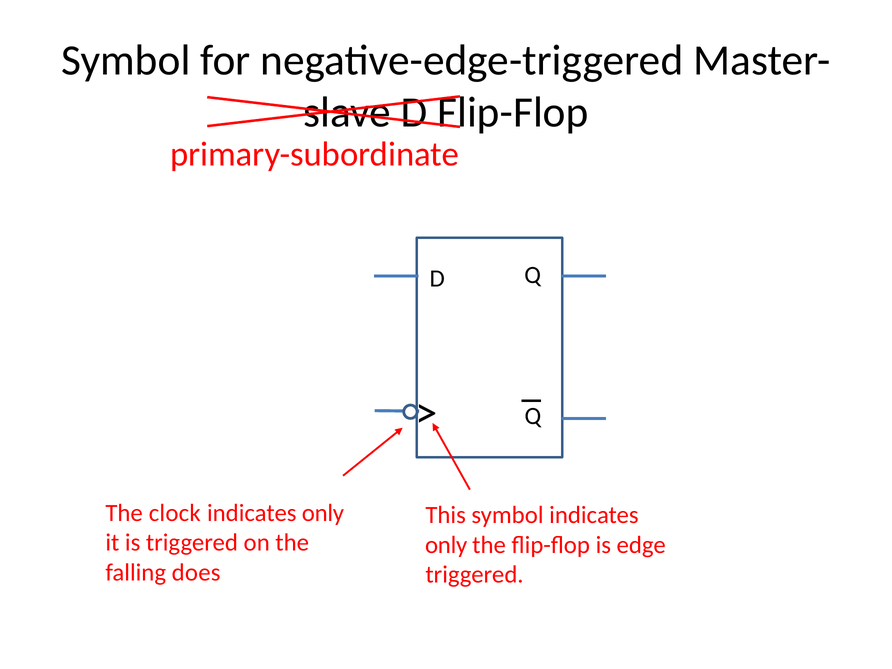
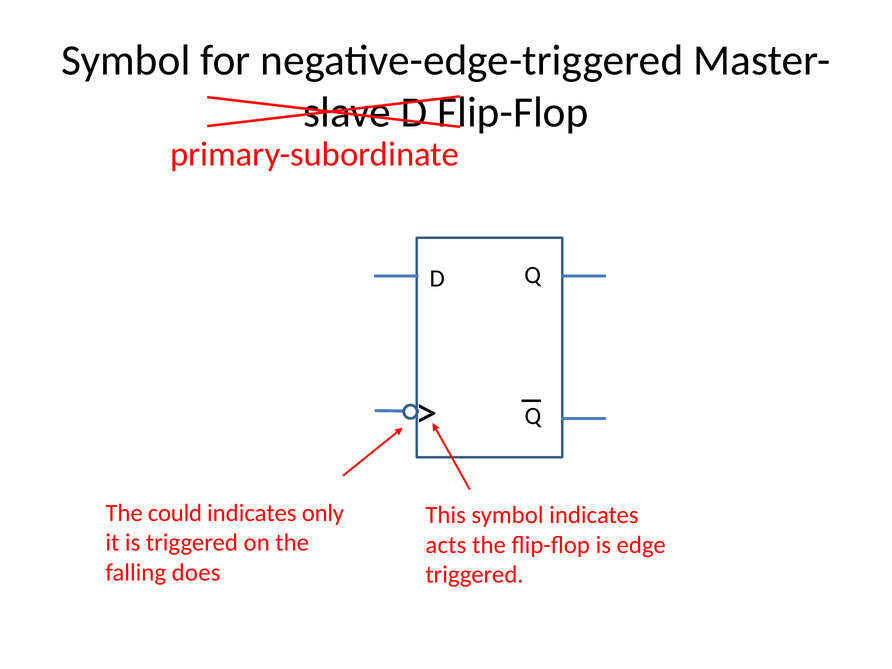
clock: clock -> could
only at (446, 545): only -> acts
